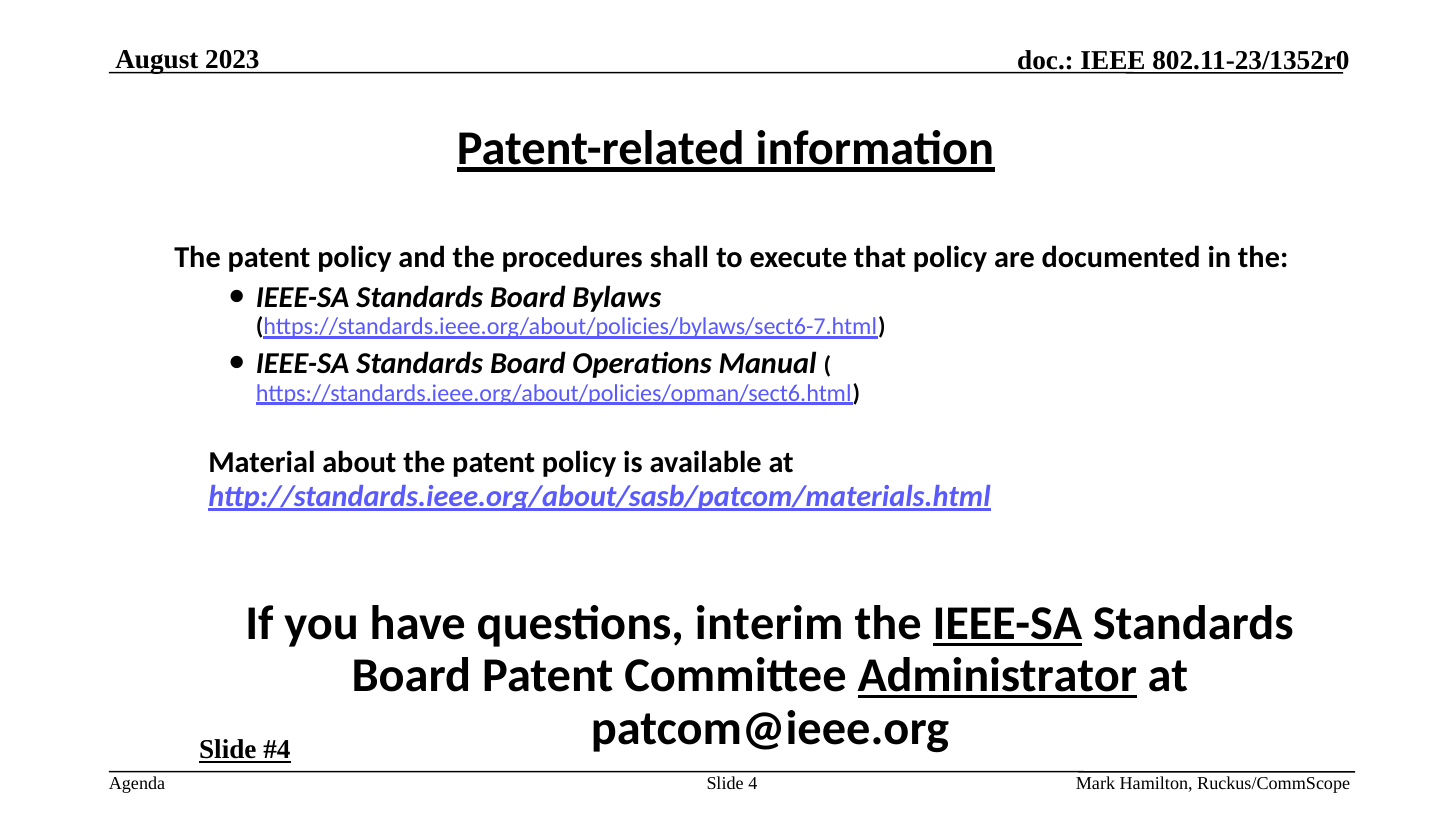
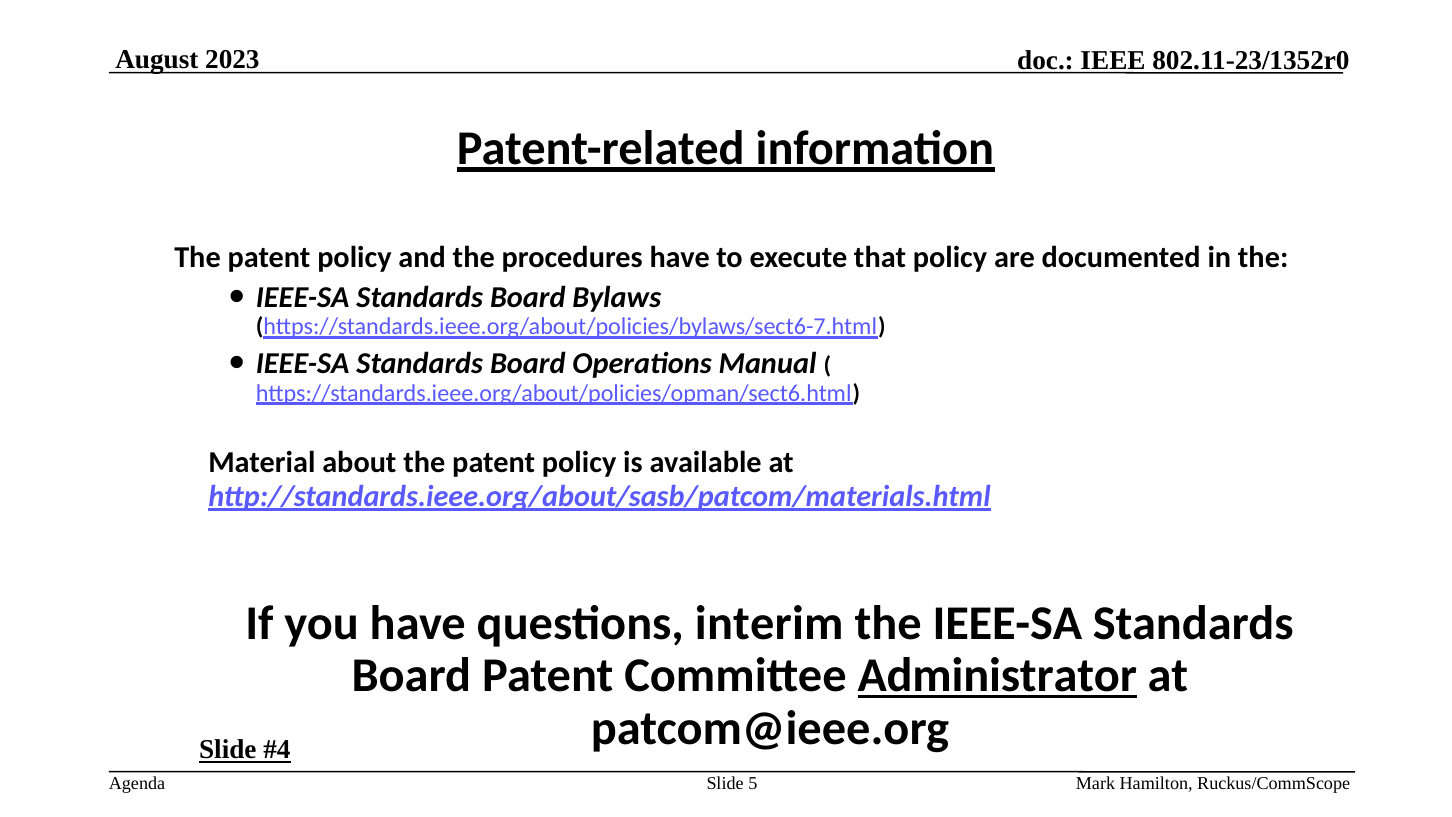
procedures shall: shall -> have
IEEE-SA at (1007, 623) underline: present -> none
4: 4 -> 5
